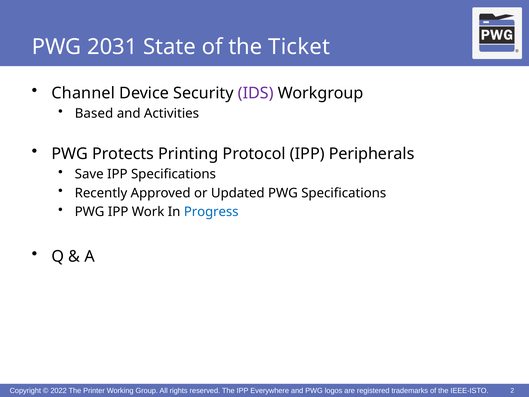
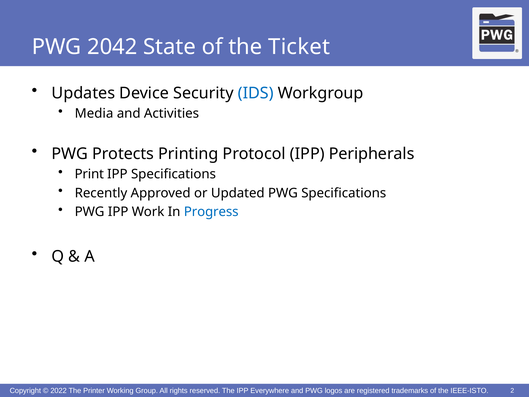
2031: 2031 -> 2042
Channel: Channel -> Updates
IDS colour: purple -> blue
Based: Based -> Media
Save: Save -> Print
